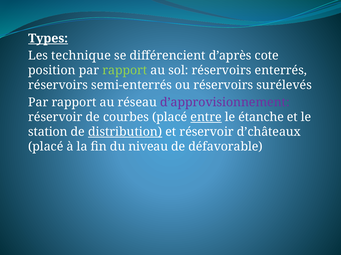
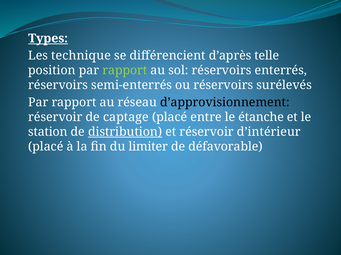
cote: cote -> telle
d’approvisionnement colour: purple -> black
courbes: courbes -> captage
entre underline: present -> none
d’châteaux: d’châteaux -> d’intérieur
niveau: niveau -> limiter
